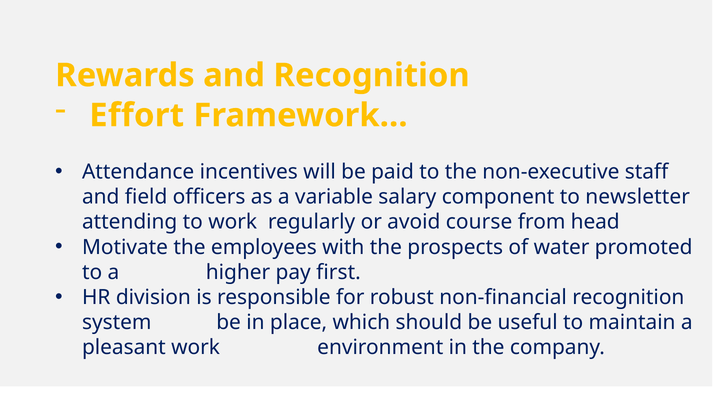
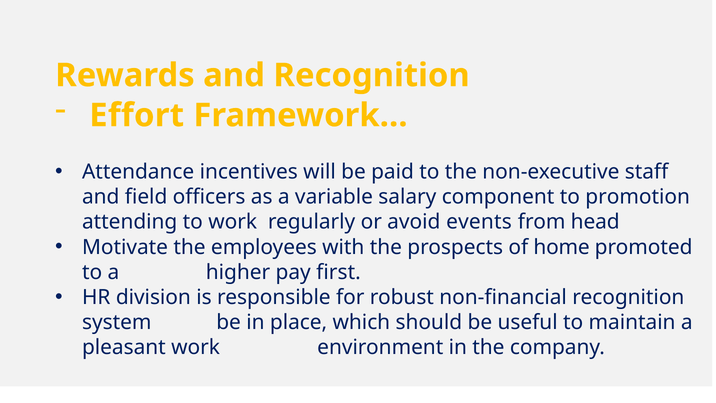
newsletter: newsletter -> promotion
course: course -> events
water: water -> home
